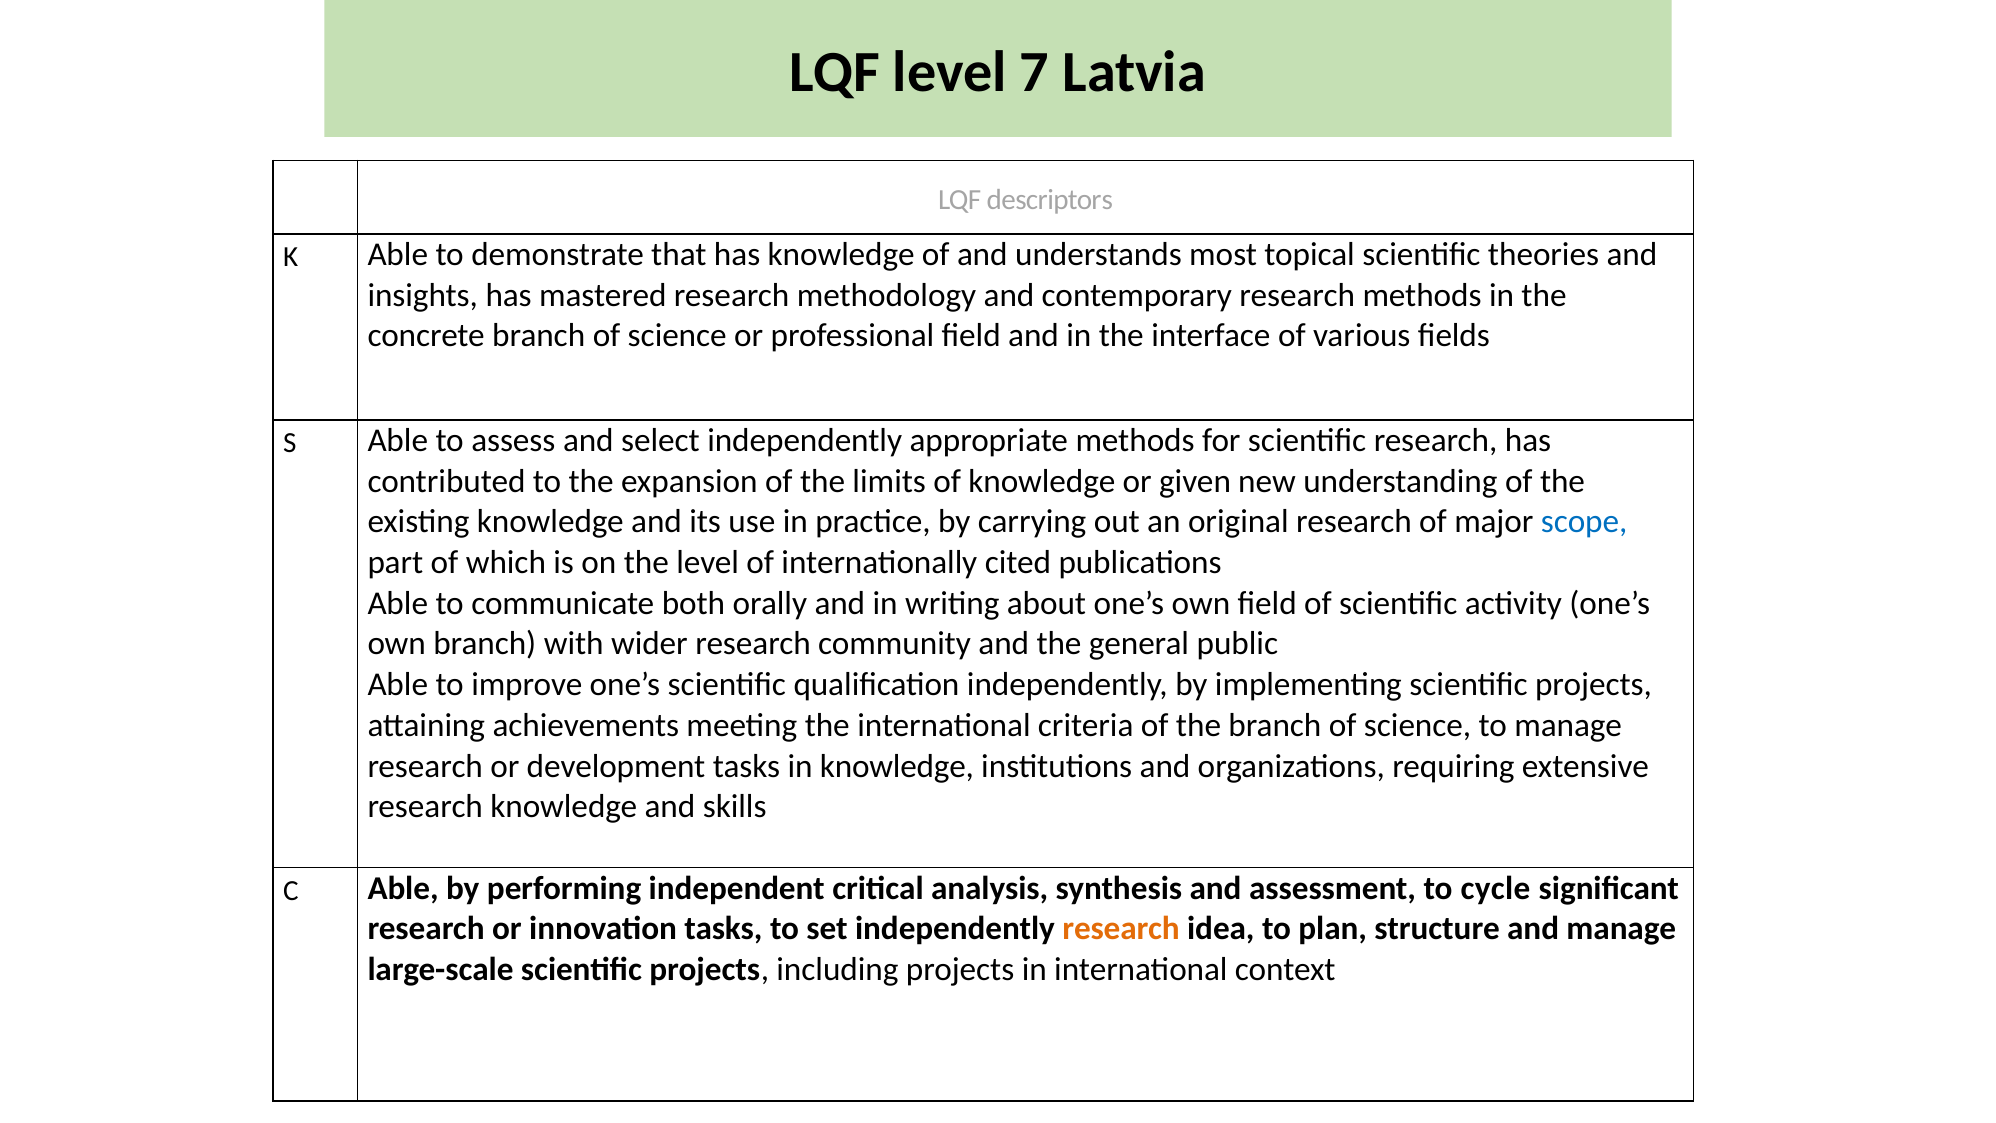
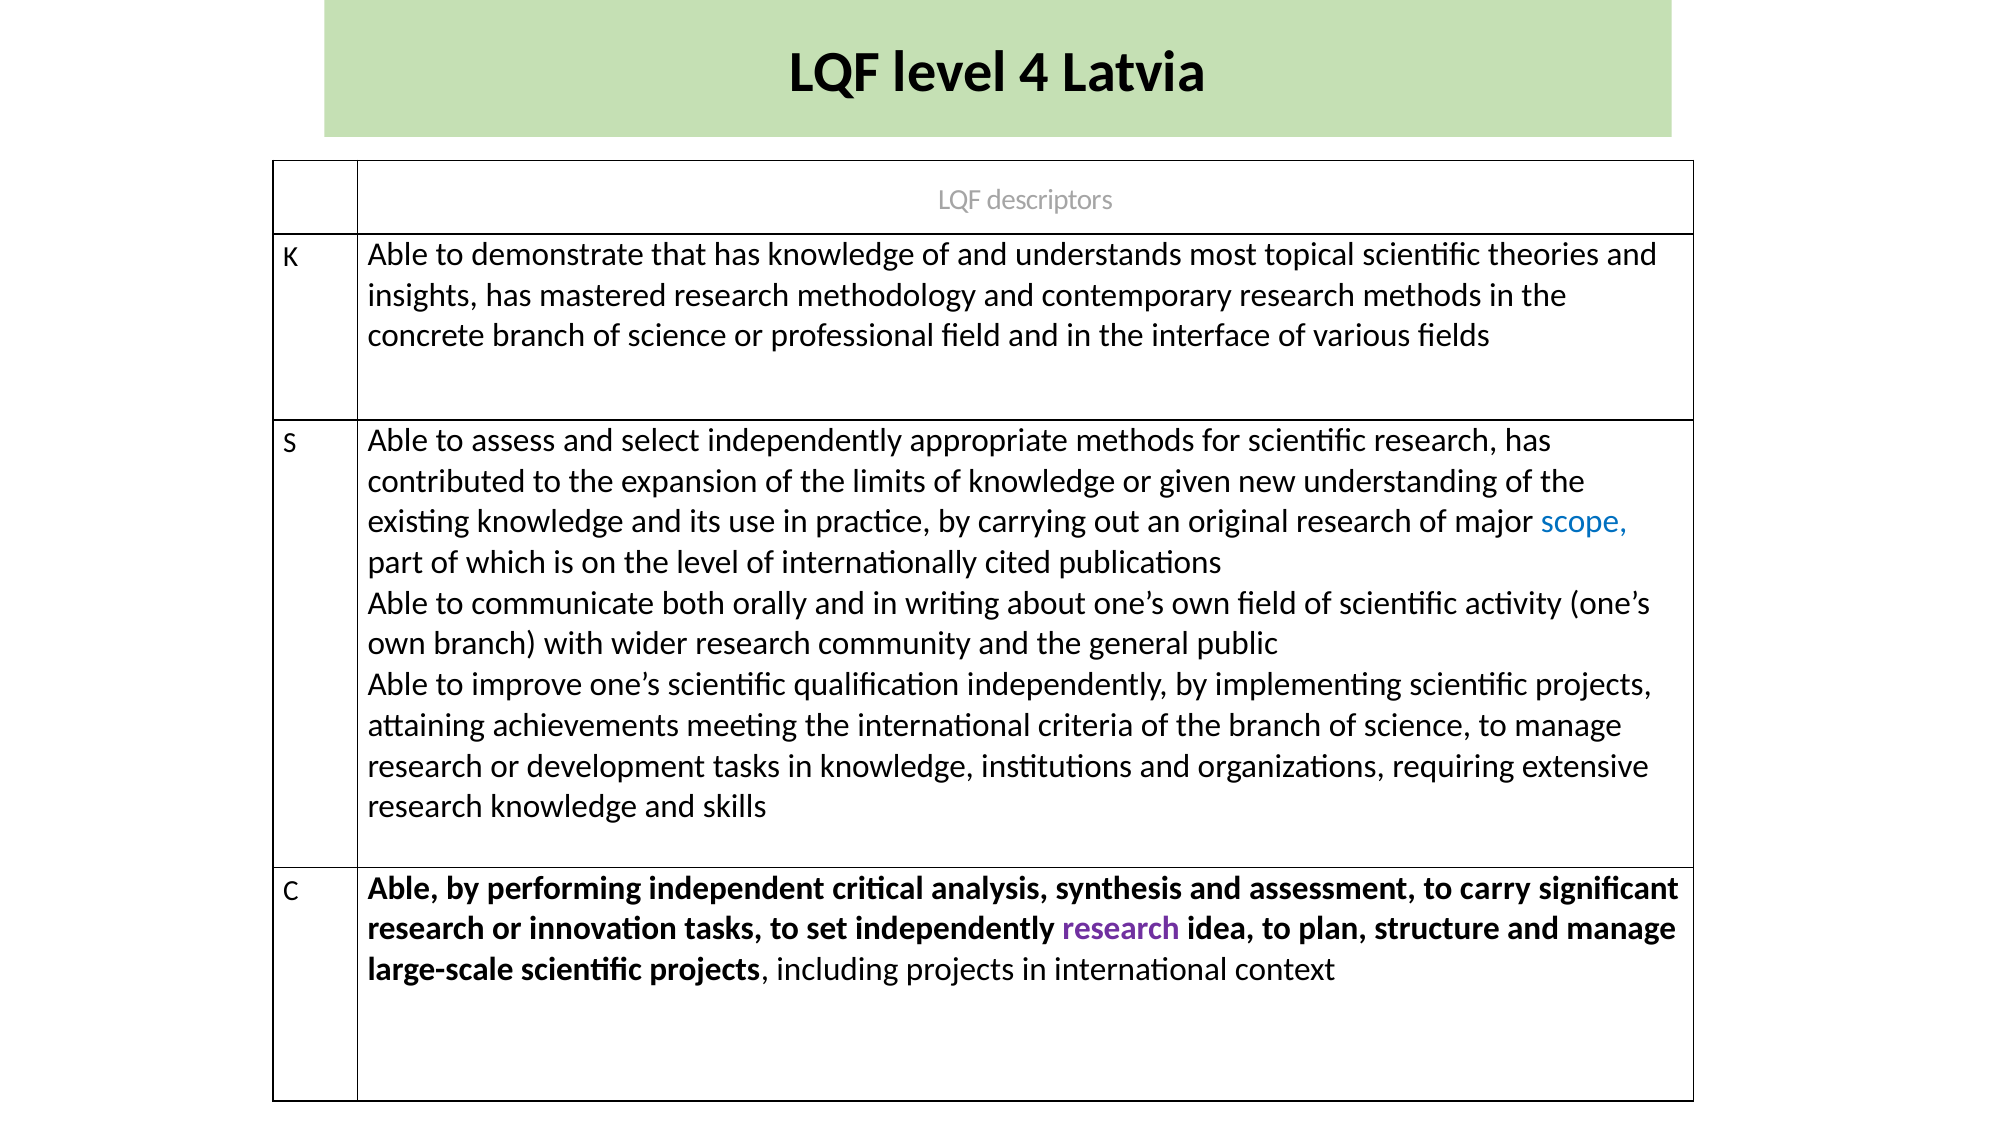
7: 7 -> 4
cycle: cycle -> carry
research at (1121, 929) colour: orange -> purple
